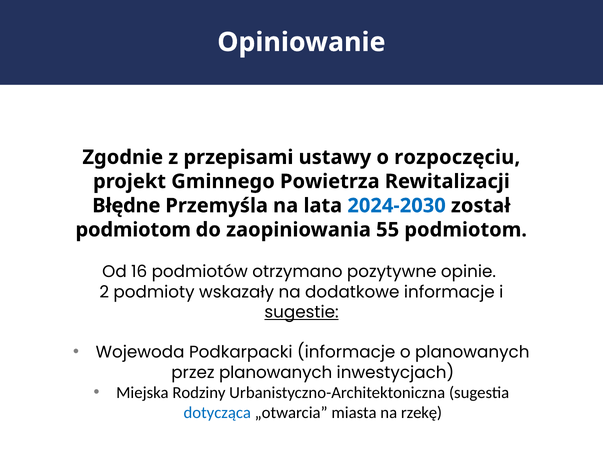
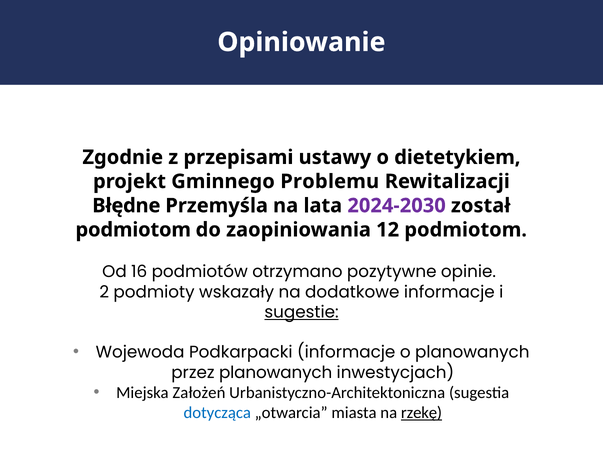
rozpoczęciu: rozpoczęciu -> dietetykiem
Powietrza: Powietrza -> Problemu
2024-2030 colour: blue -> purple
55: 55 -> 12
Rodziny: Rodziny -> Założeń
rzekę underline: none -> present
